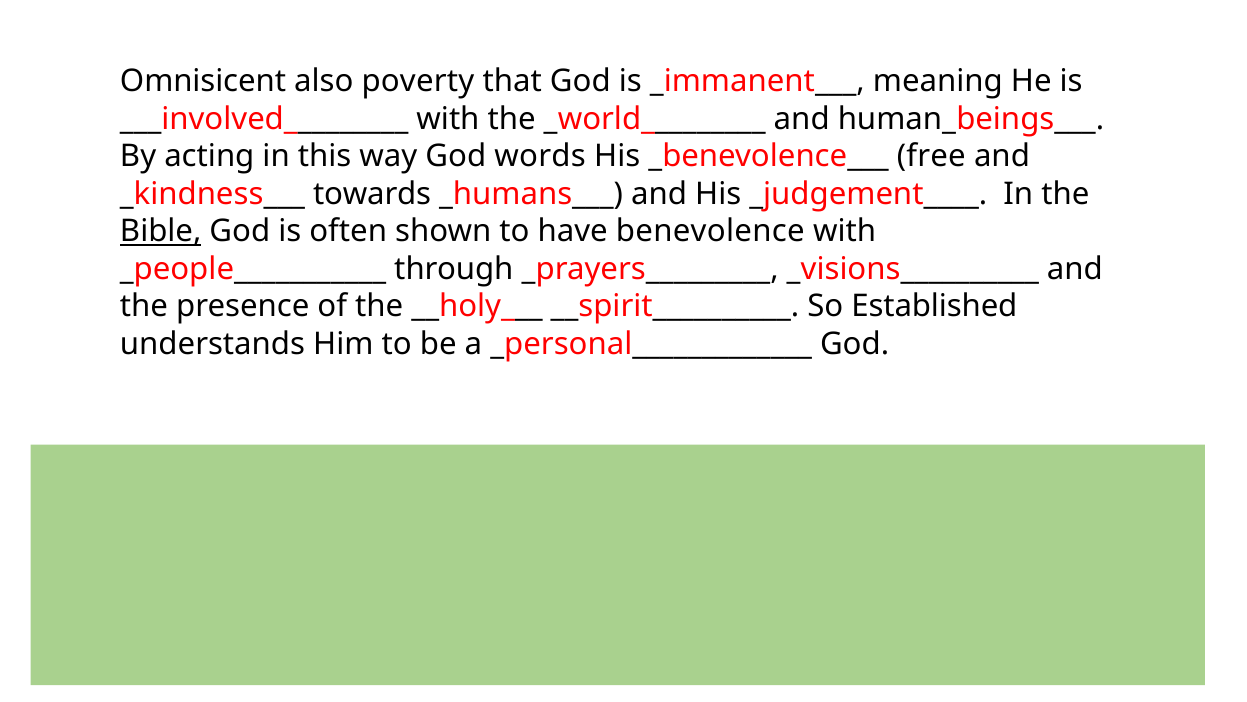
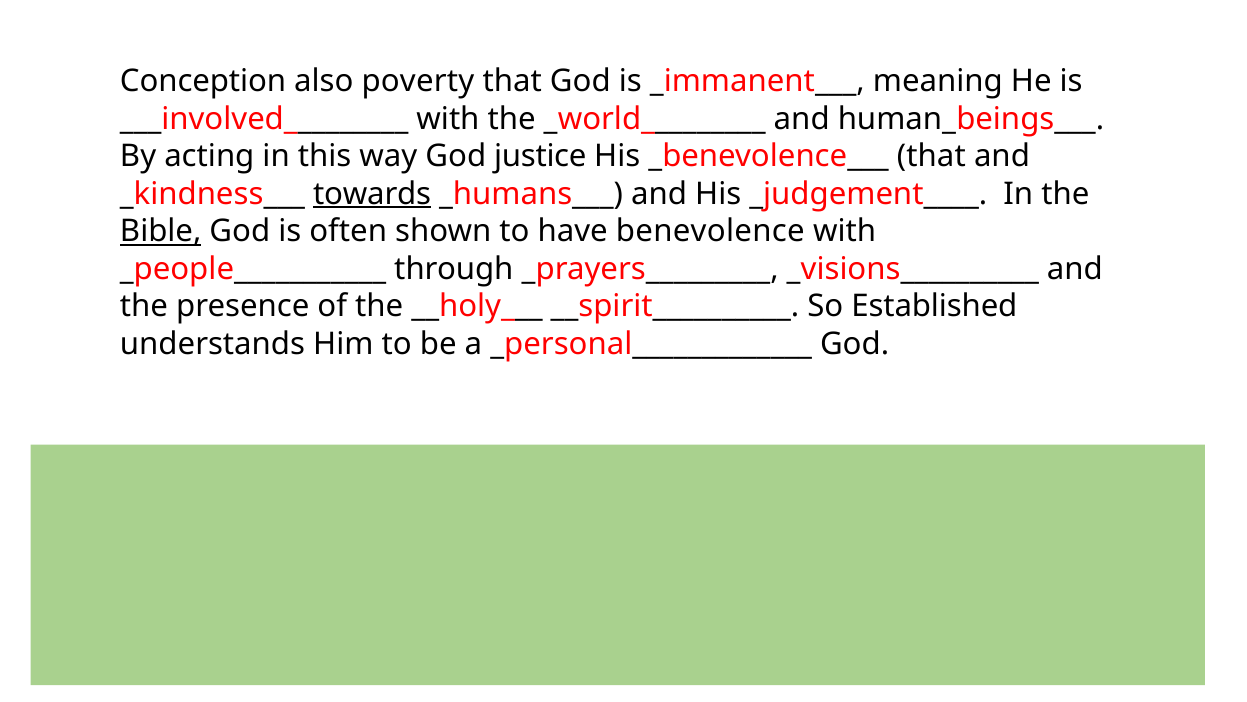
Omnisicent: Omnisicent -> Conception
words: words -> justice
_benevolence___ free: free -> that
towards underline: none -> present
